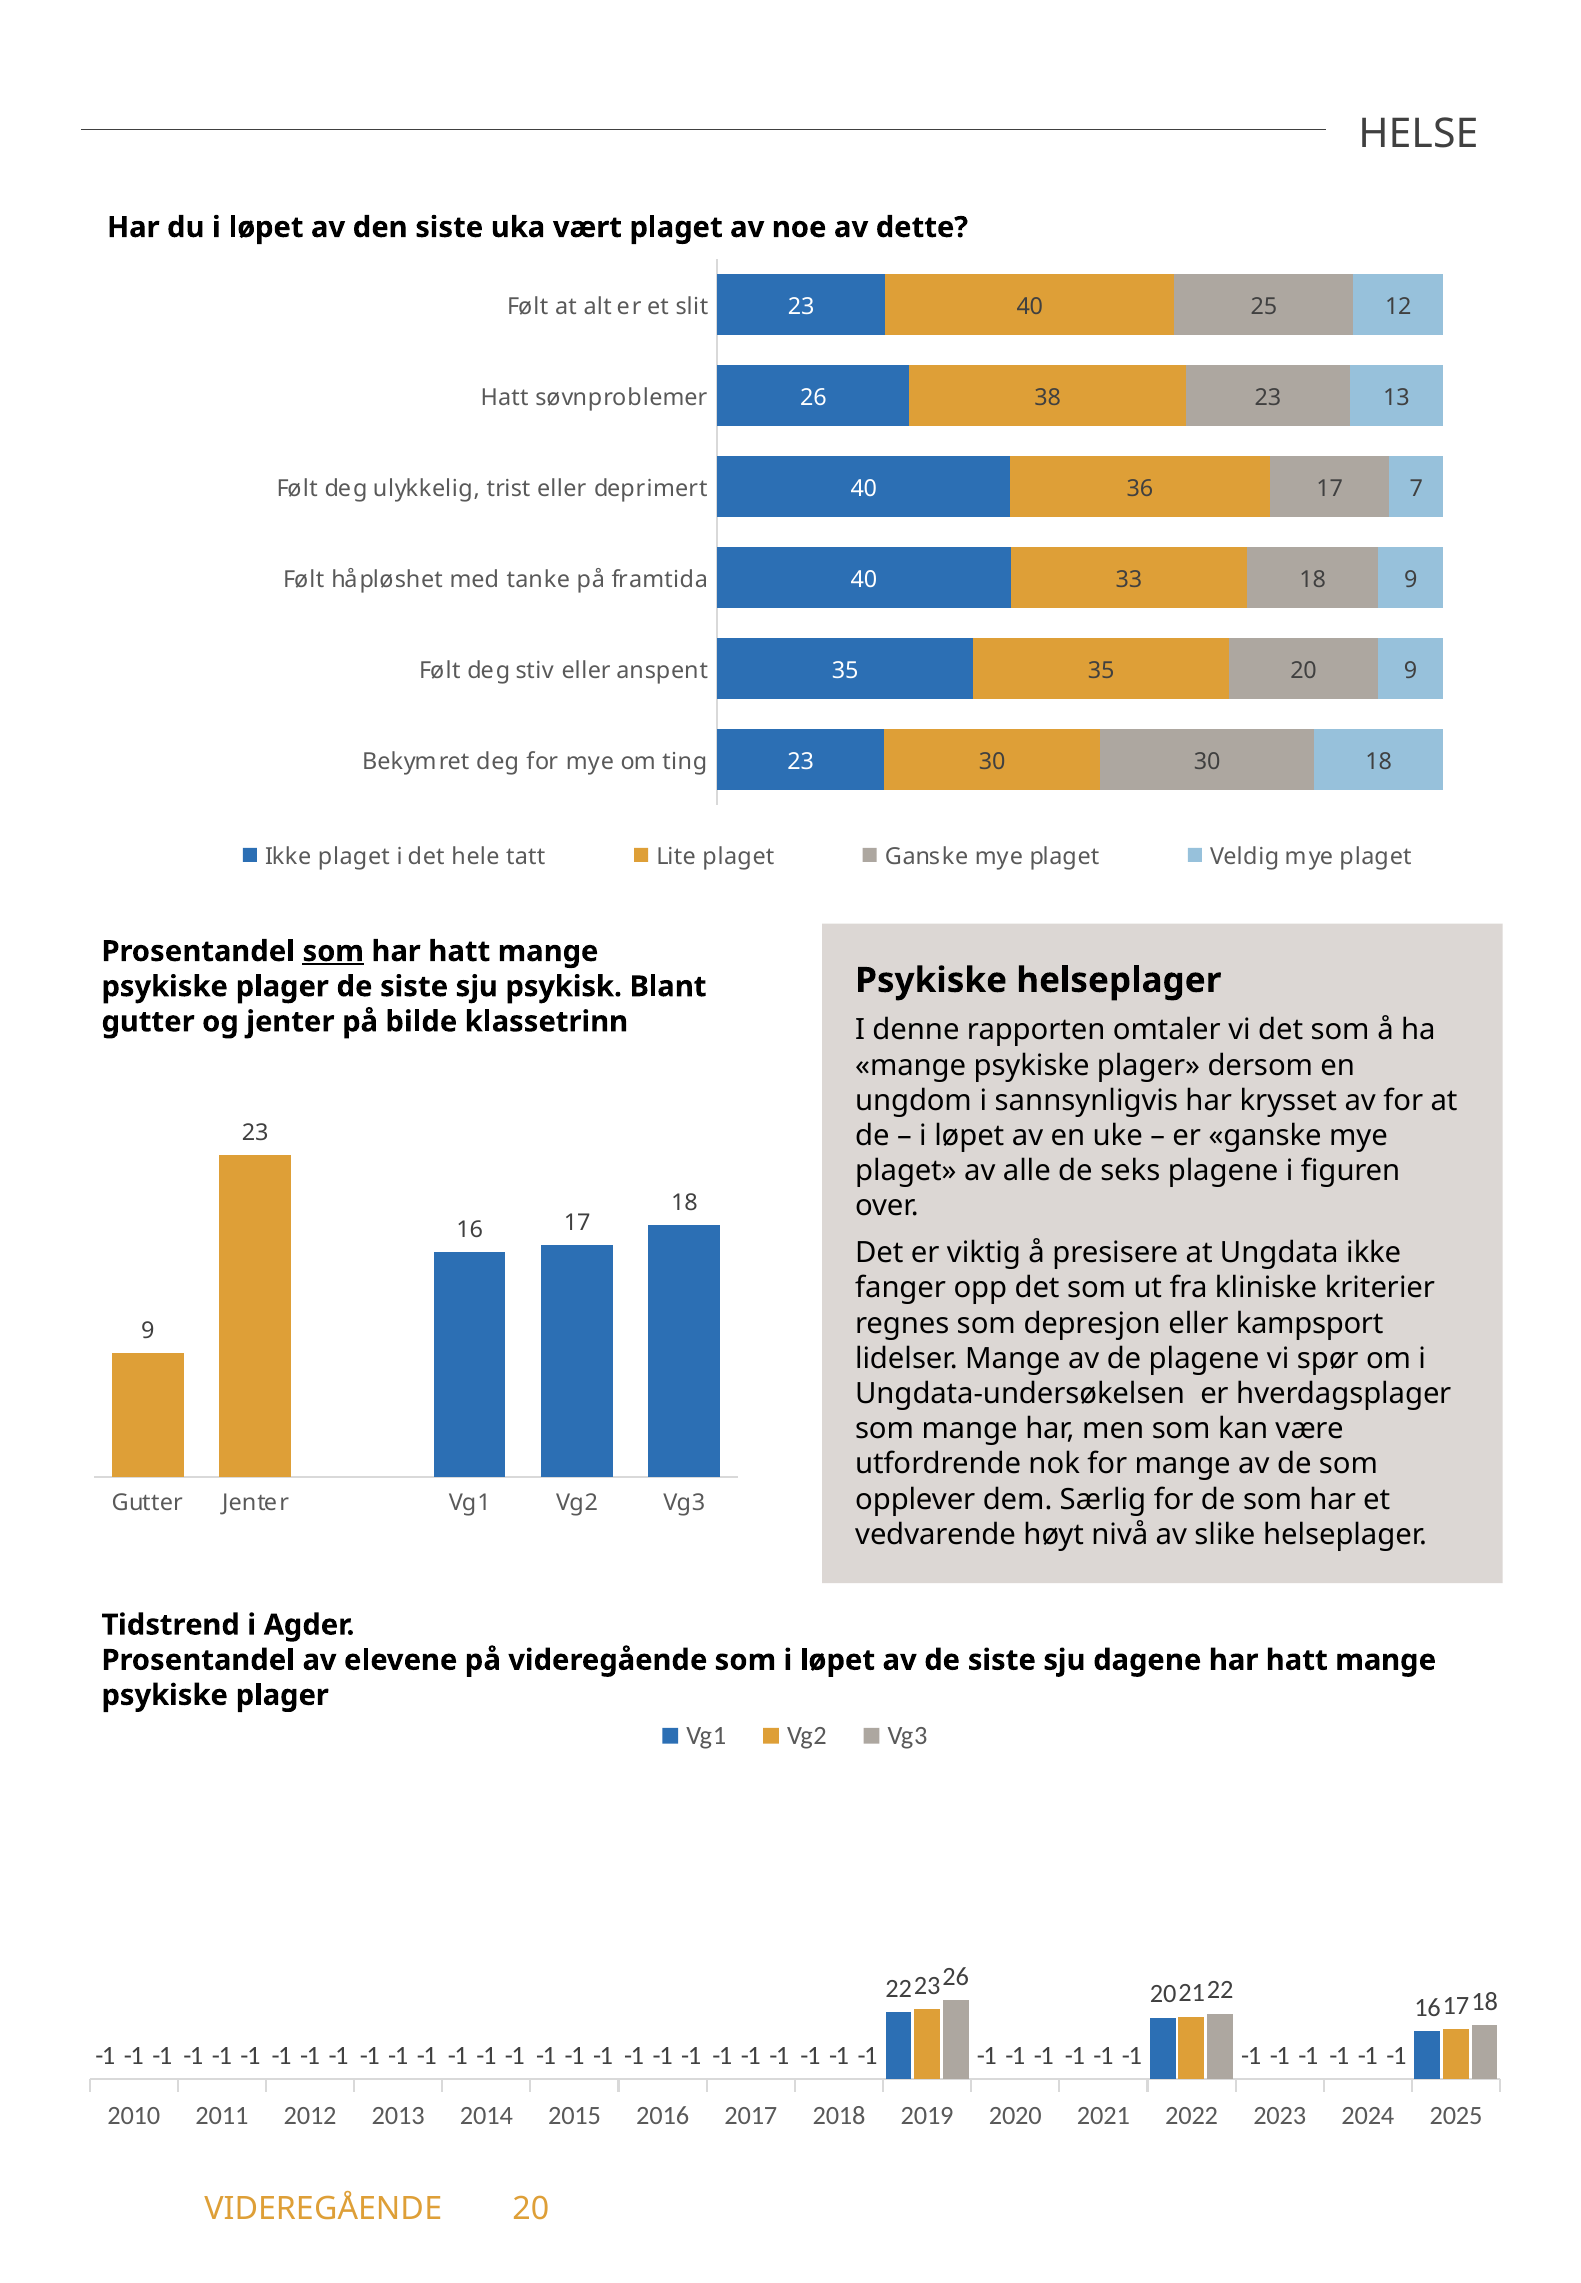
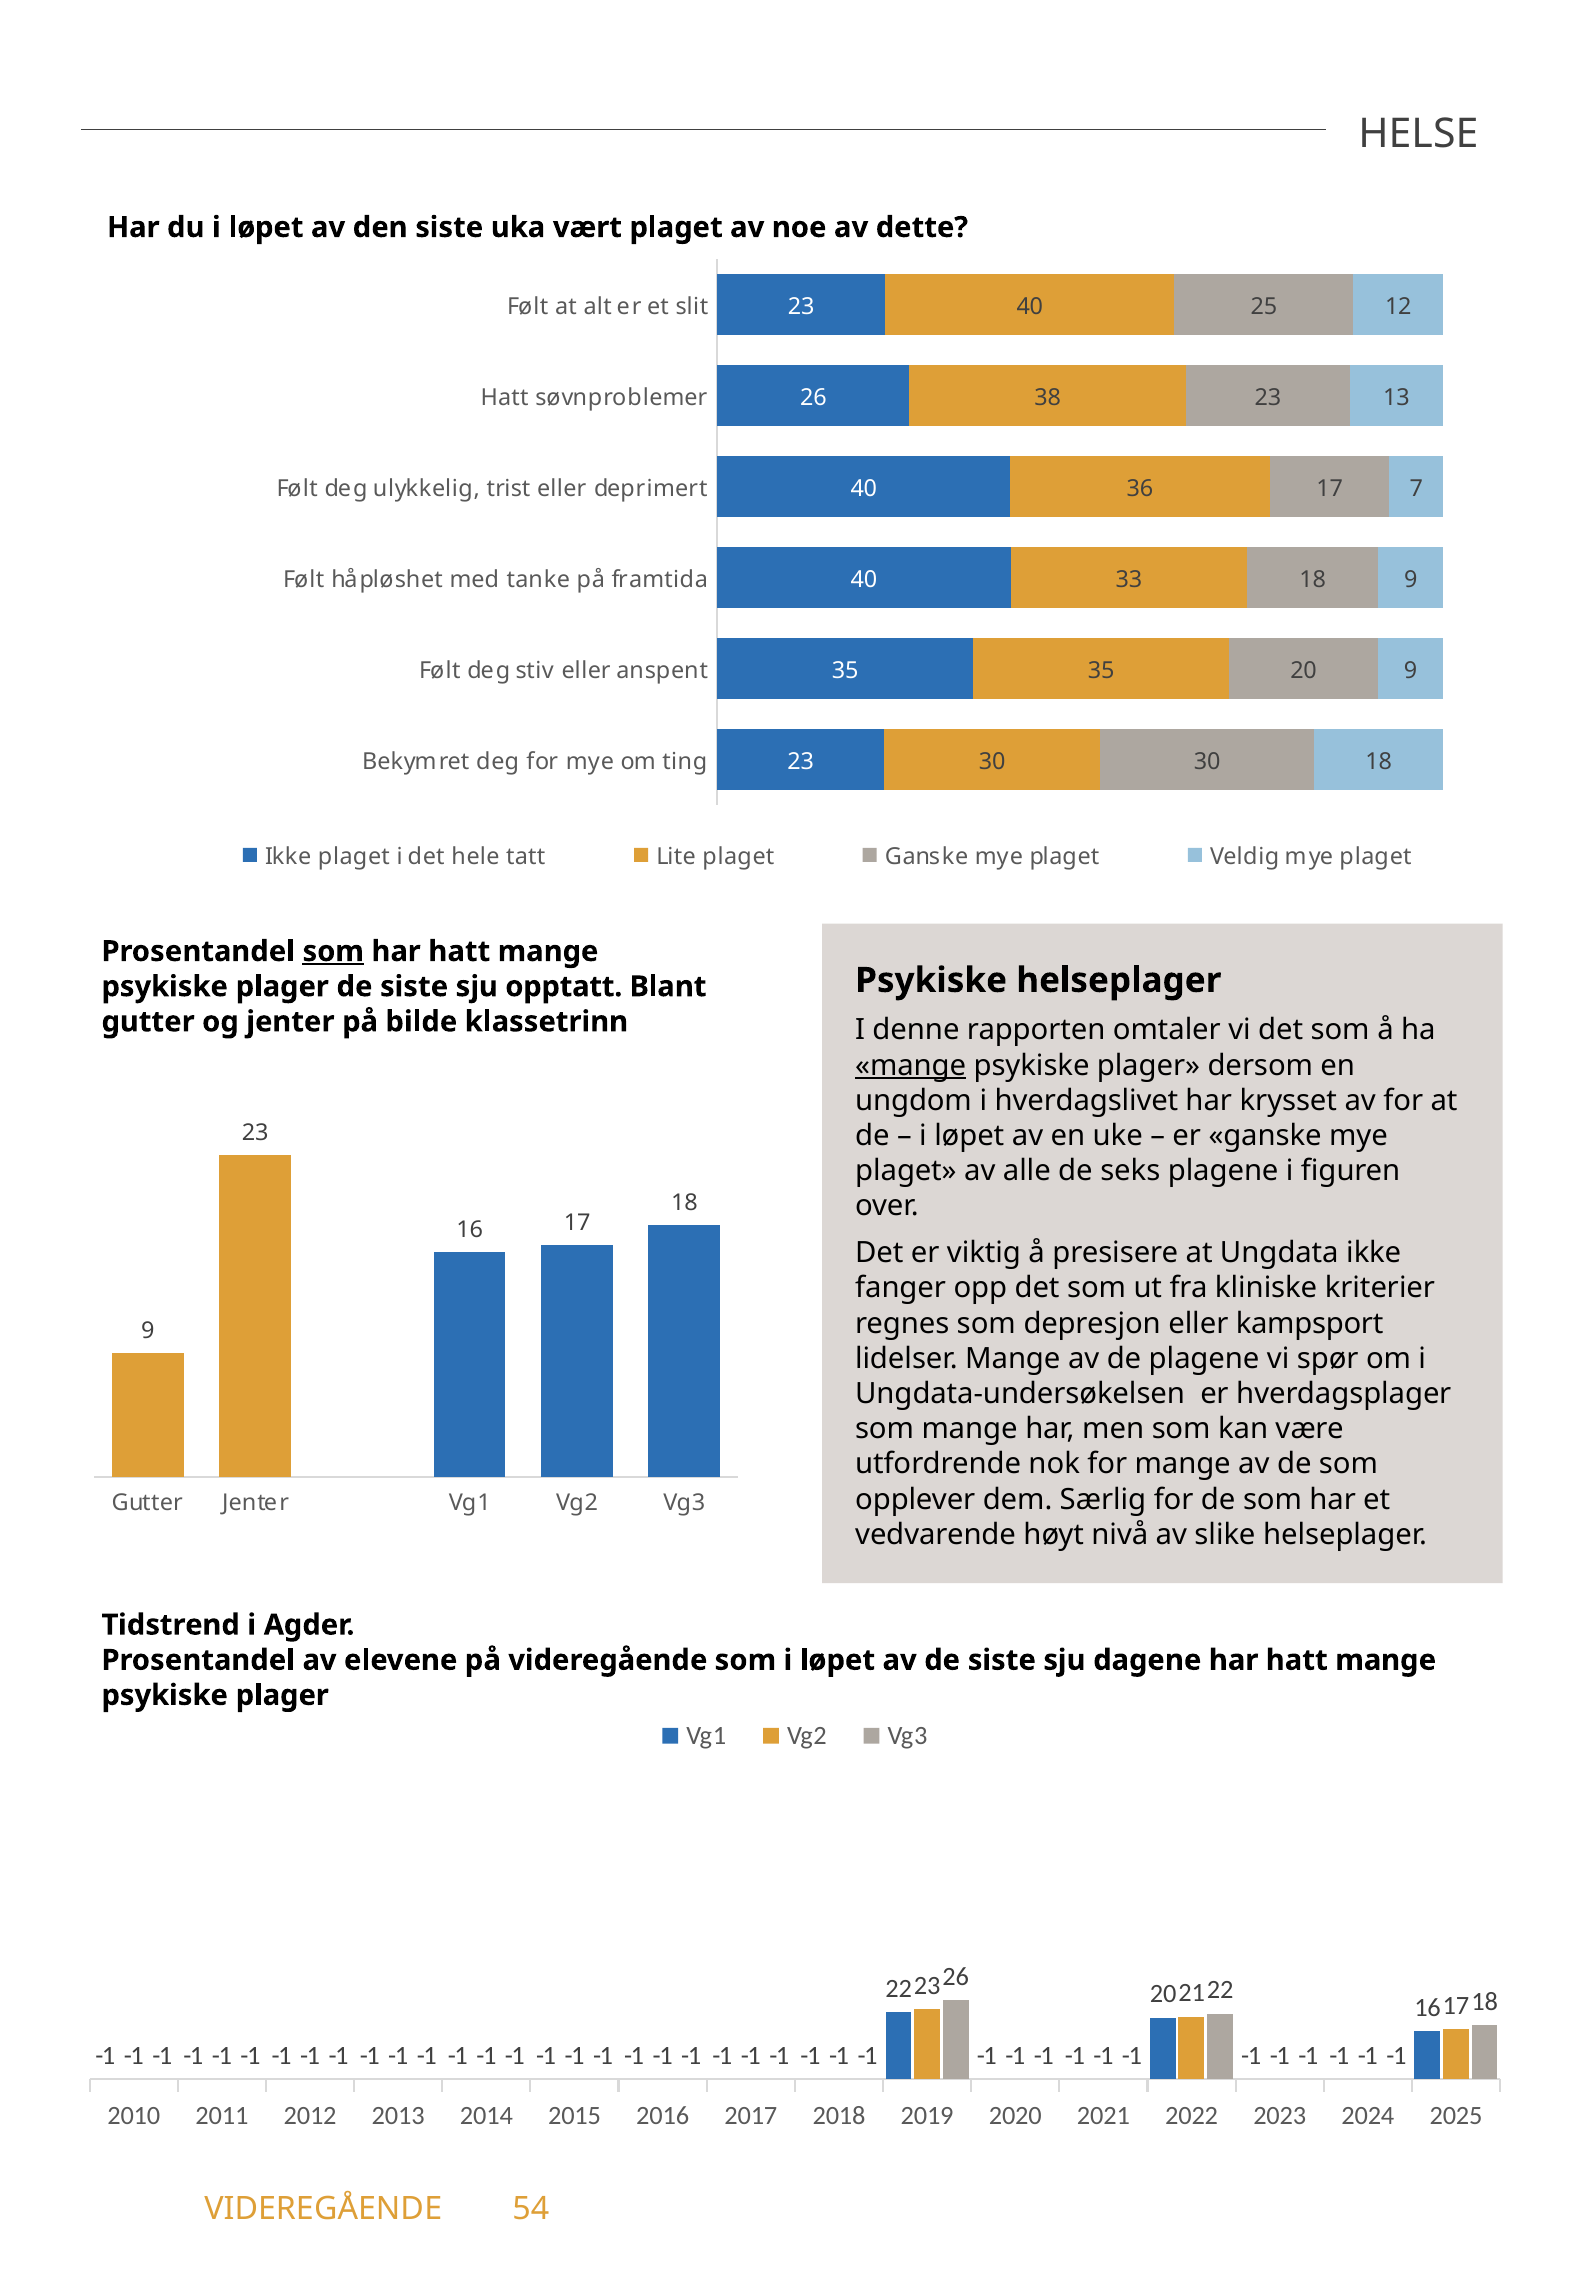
psykisk: psykisk -> opptatt
mange at (911, 1066) underline: none -> present
sannsynligvis: sannsynligvis -> hverdagslivet
VIDEREGÅENDE 20: 20 -> 54
